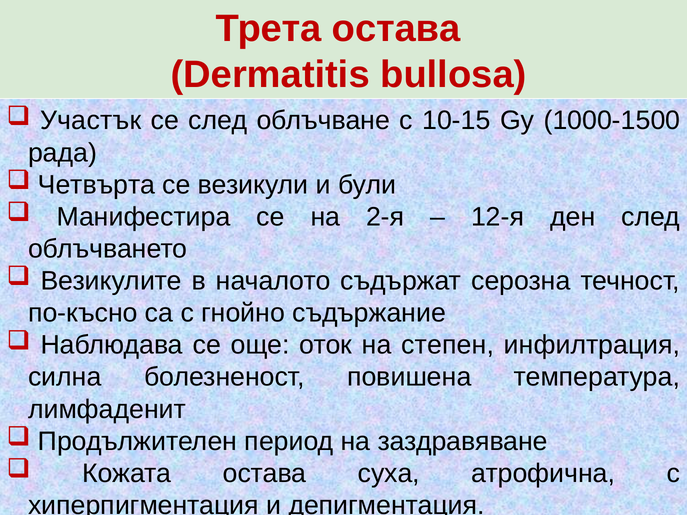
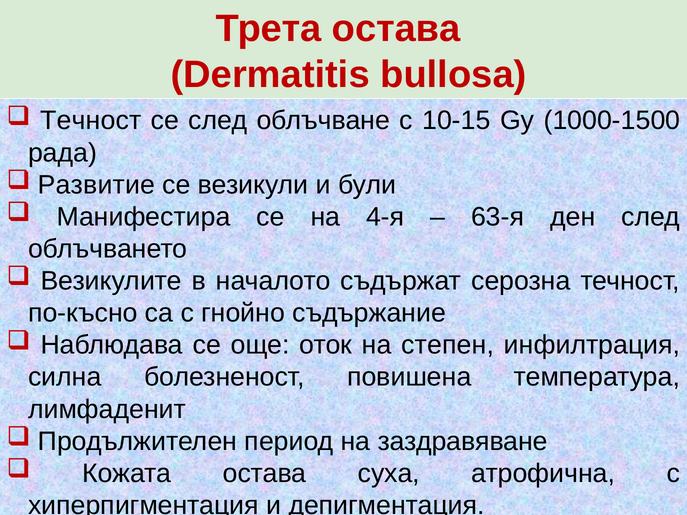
Участък at (91, 121): Участък -> Течност
Четвърта: Четвърта -> Развитие
2-я: 2-я -> 4-я
12-я: 12-я -> 63-я
